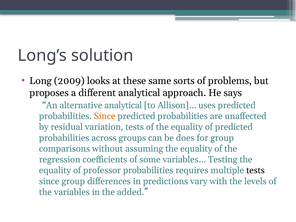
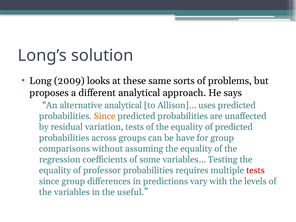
does: does -> have
tests at (255, 170) colour: black -> red
added: added -> useful
